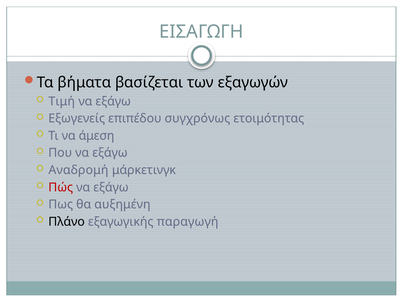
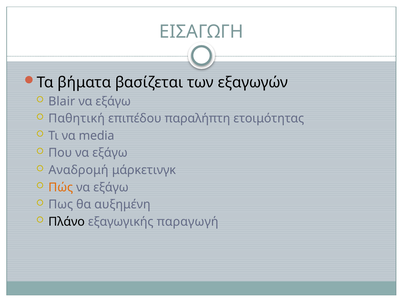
Τιμή: Τιμή -> Blair
Εξωγενείς: Εξωγενείς -> Παθητική
συγχρόνως: συγχρόνως -> παραλήπτη
άμεση: άμεση -> media
Πώς colour: red -> orange
